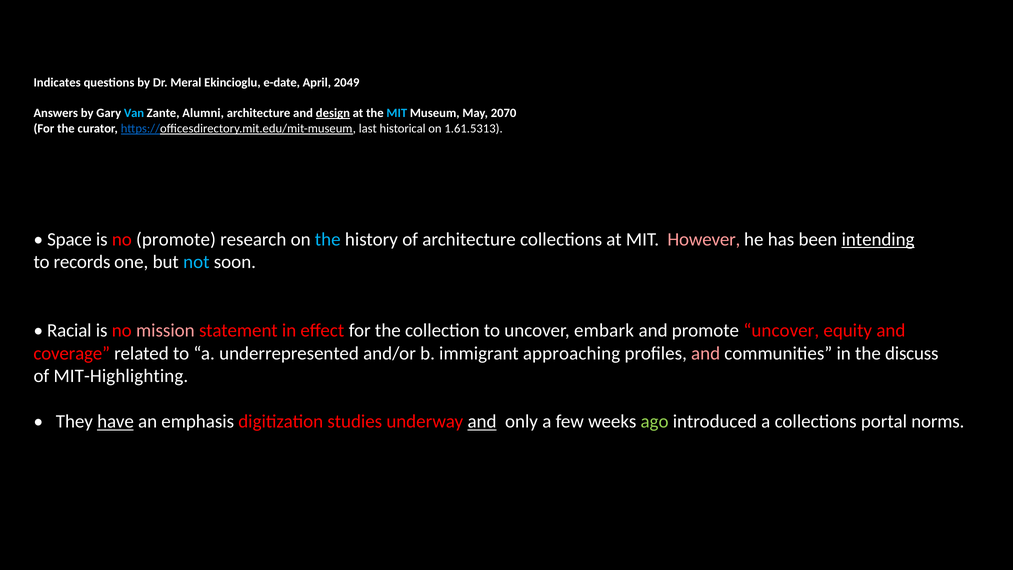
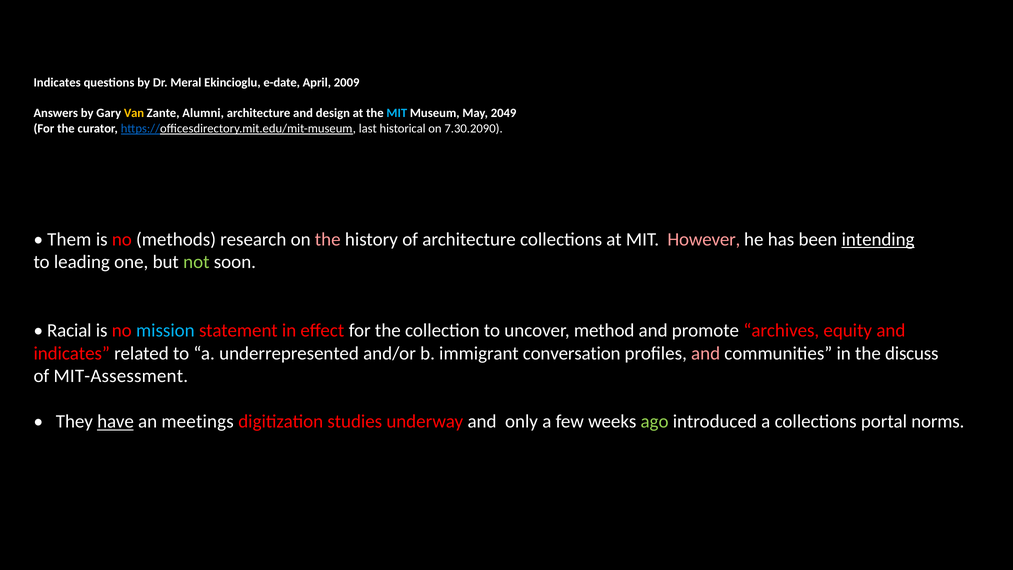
2049: 2049 -> 2009
Van colour: light blue -> yellow
design underline: present -> none
2070: 2070 -> 2049
1.61.5313: 1.61.5313 -> 7.30.2090
Space: Space -> Them
no promote: promote -> methods
the at (328, 239) colour: light blue -> pink
records: records -> leading
not colour: light blue -> light green
mission colour: pink -> light blue
embark: embark -> method
promote uncover: uncover -> archives
coverage at (72, 353): coverage -> indicates
approaching: approaching -> conversation
MIT-Highlighting: MIT-Highlighting -> MIT-Assessment
emphasis: emphasis -> meetings
and at (482, 422) underline: present -> none
